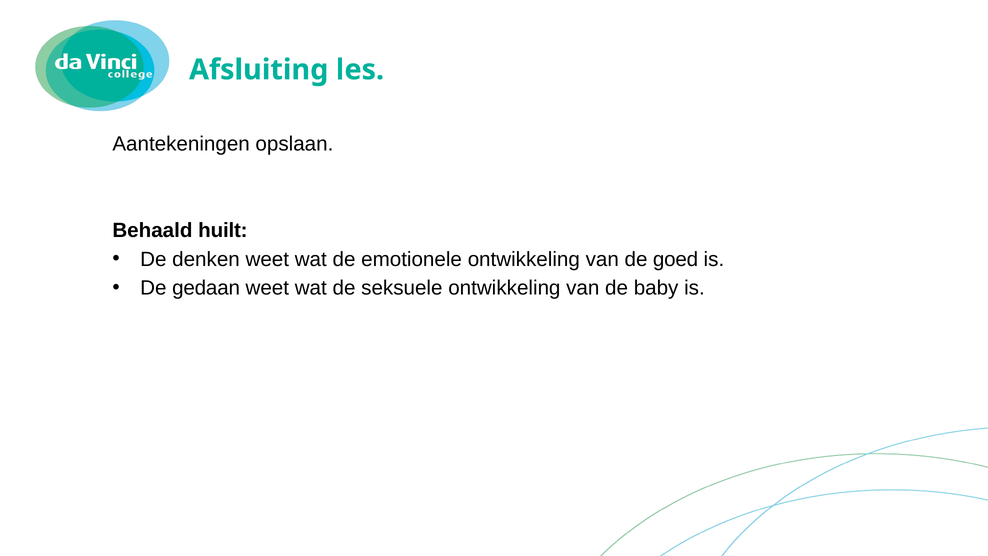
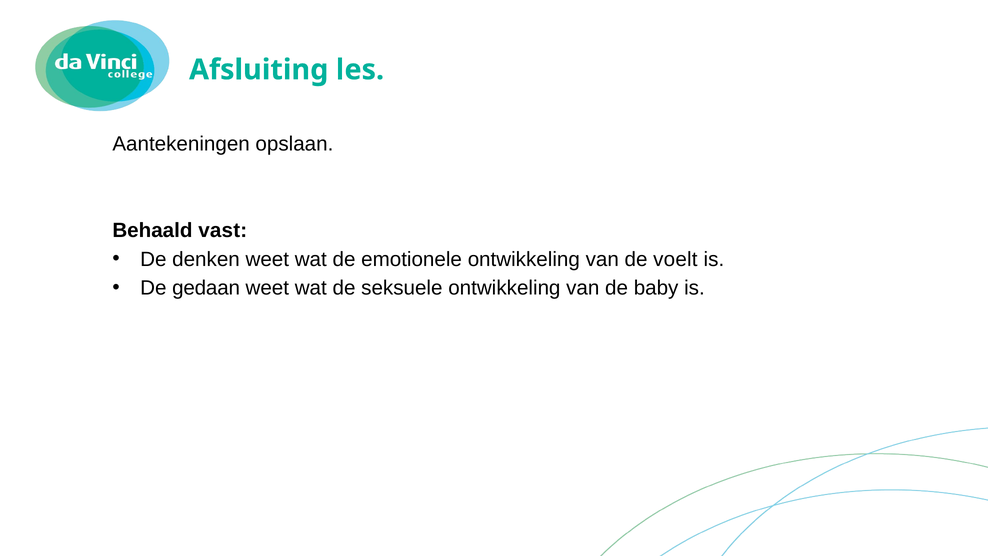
huilt: huilt -> vast
goed: goed -> voelt
